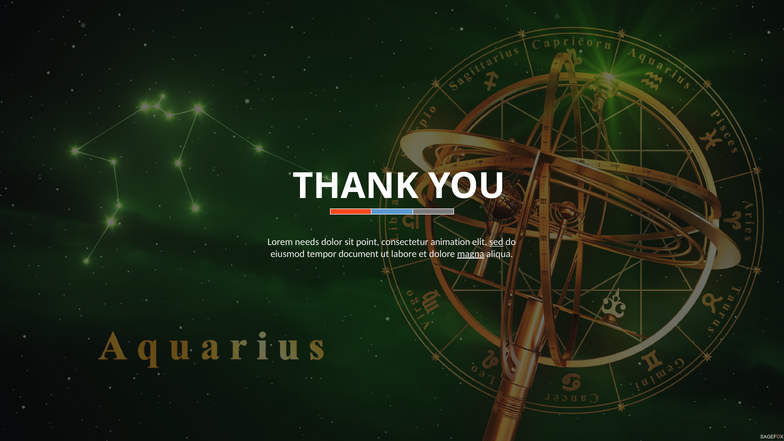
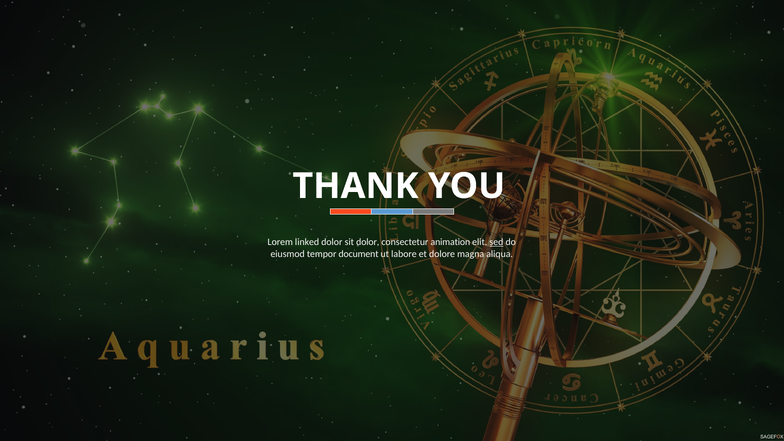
needs: needs -> linked
sit point: point -> dolor
magna underline: present -> none
